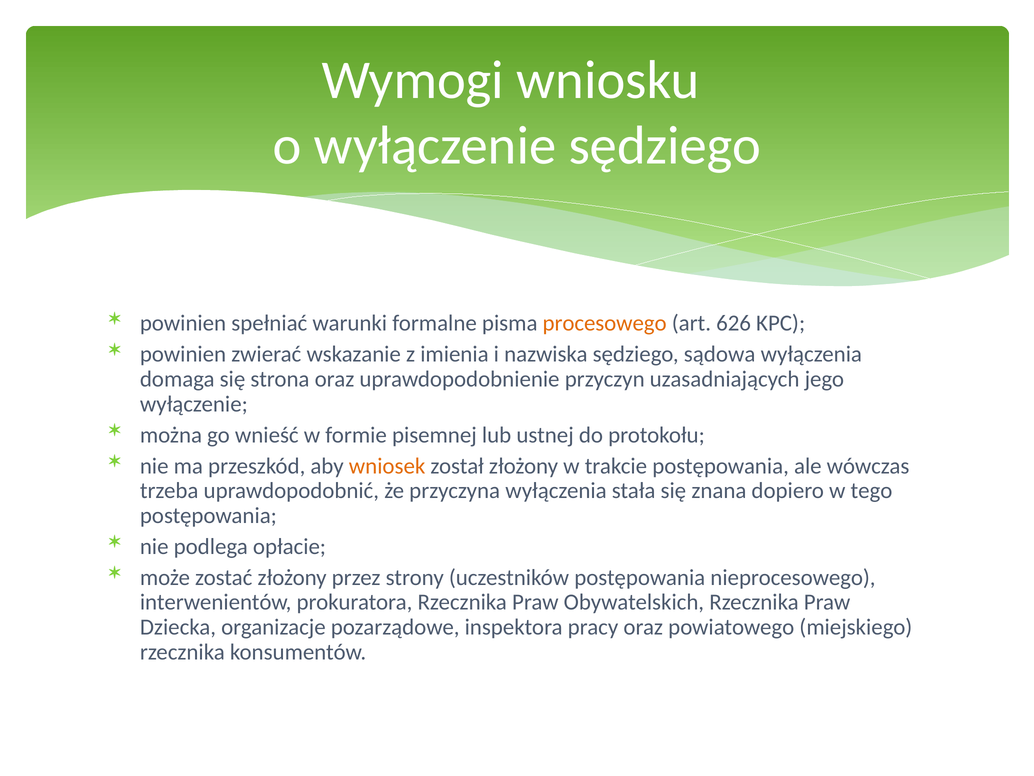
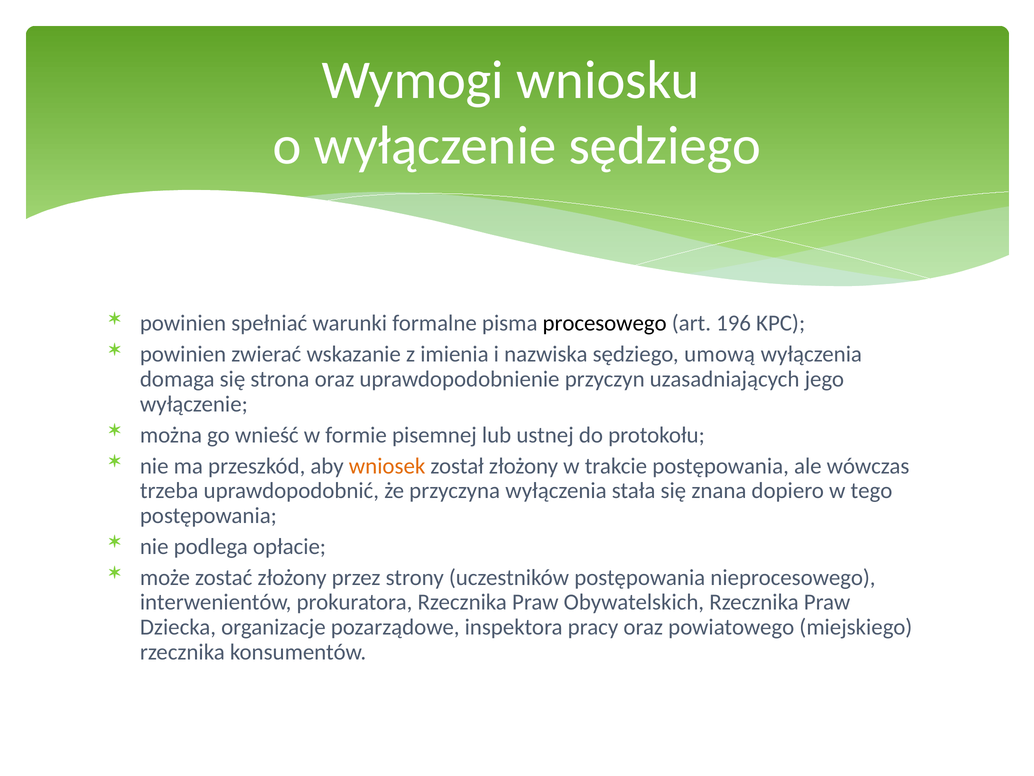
procesowego colour: orange -> black
626: 626 -> 196
sądowa: sądowa -> umową
